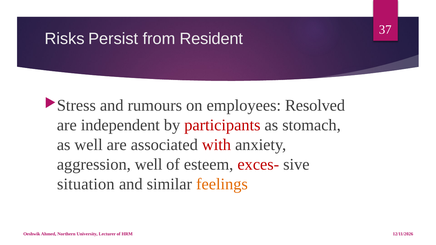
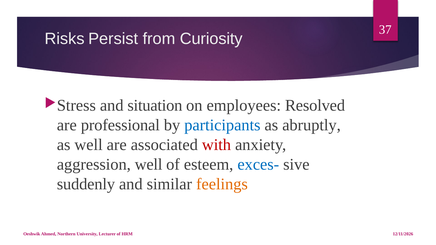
Resident: Resident -> Curiosity
rumours: rumours -> situation
independent: independent -> professional
participants colour: red -> blue
stomach: stomach -> abruptly
exces- colour: red -> blue
situation: situation -> suddenly
